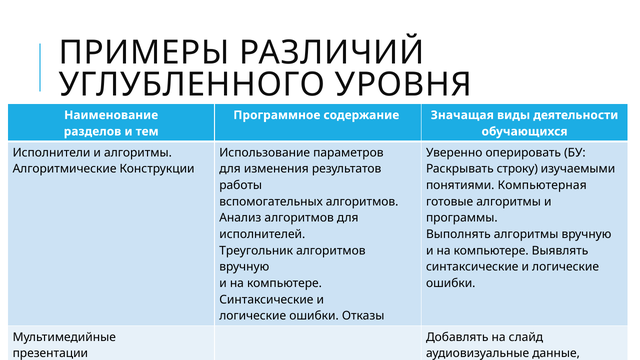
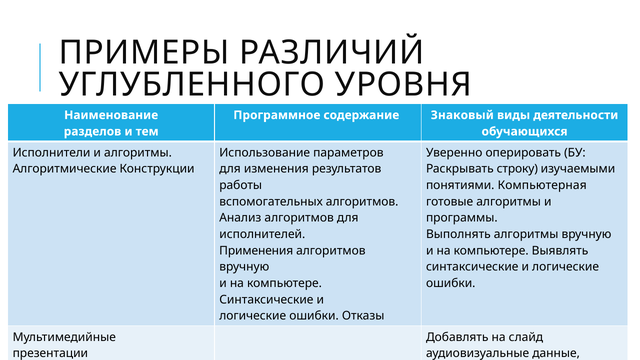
Значащая: Значащая -> Знаковый
Треугольник: Треугольник -> Применения
